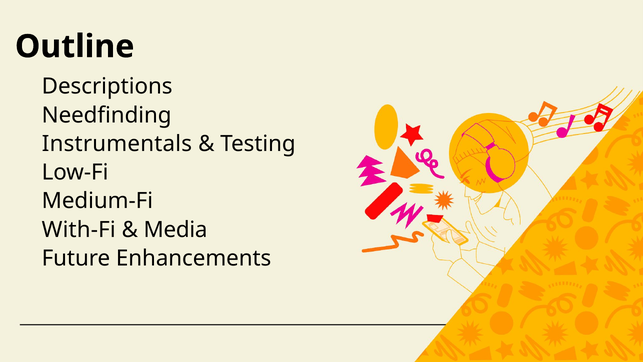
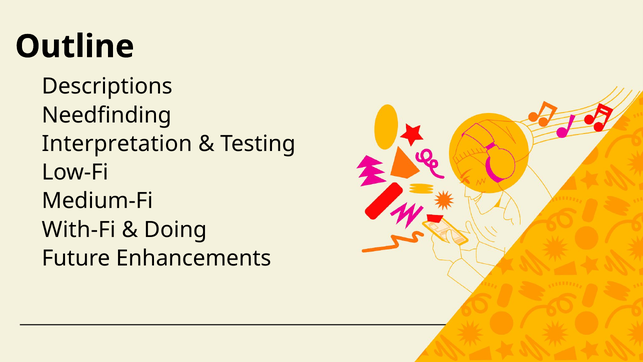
Instrumentals: Instrumentals -> Interpretation
Media: Media -> Doing
